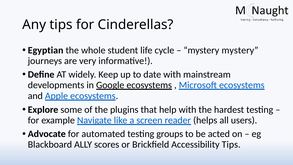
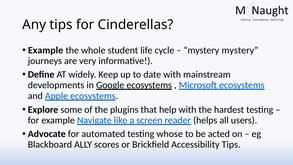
Egyptian at (46, 50): Egyptian -> Example
groups: groups -> whose
